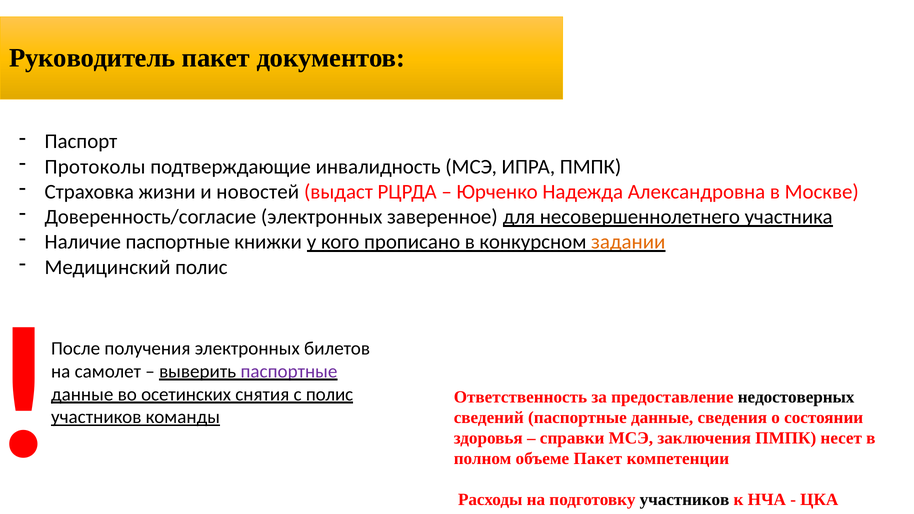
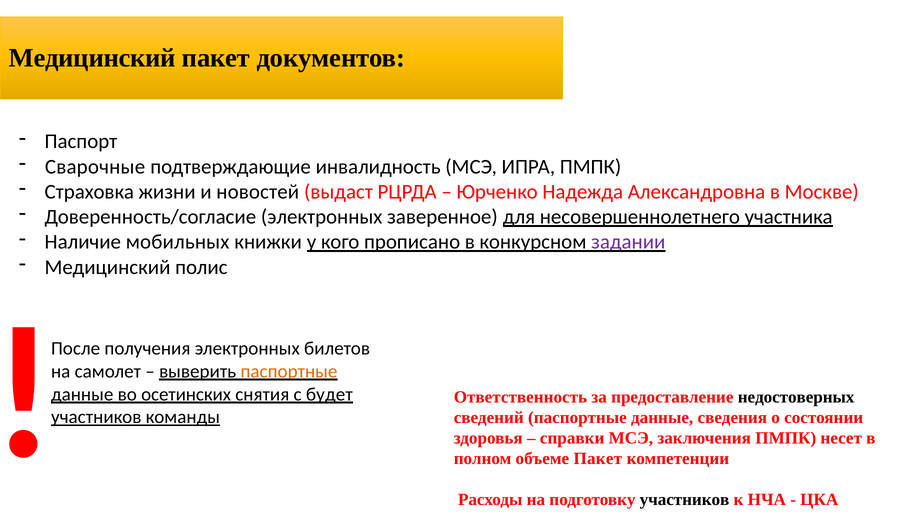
Руководитель at (92, 58): Руководитель -> Медицинский
Протоколы: Протоколы -> Сварочные
Наличие паспортные: паспортные -> мобильных
задании colour: orange -> purple
паспортные at (289, 371) colour: purple -> orange
с полис: полис -> будет
